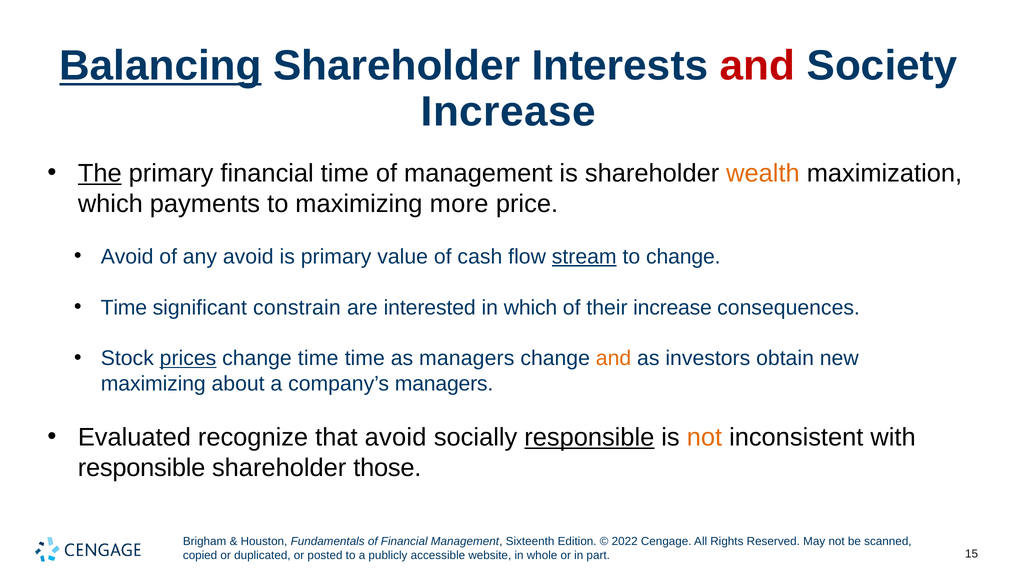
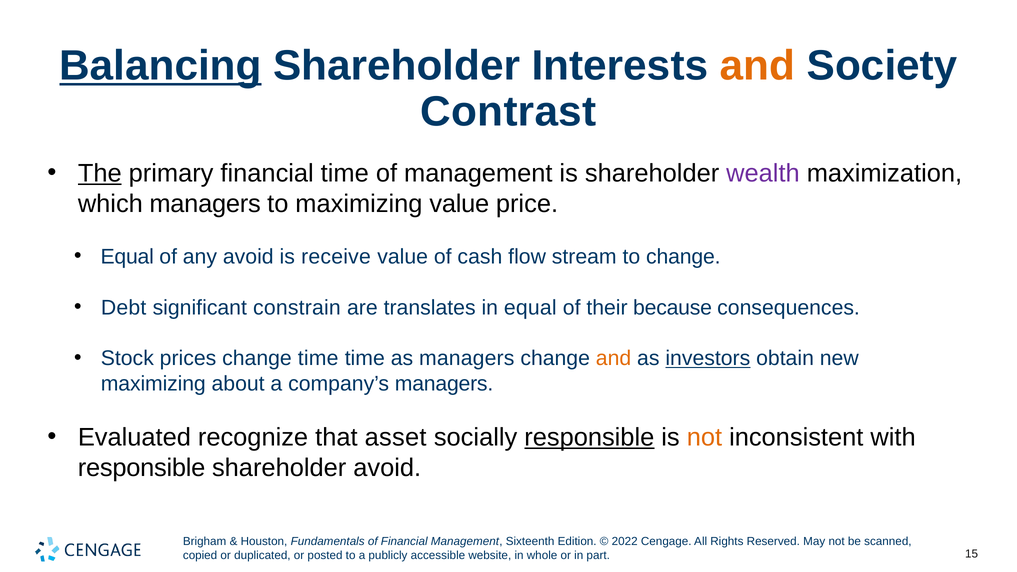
and at (758, 66) colour: red -> orange
Increase at (508, 112): Increase -> Contrast
wealth colour: orange -> purple
which payments: payments -> managers
maximizing more: more -> value
Avoid at (127, 257): Avoid -> Equal
is primary: primary -> receive
stream underline: present -> none
Time at (124, 308): Time -> Debt
interested: interested -> translates
in which: which -> equal
their increase: increase -> because
prices underline: present -> none
investors underline: none -> present
that avoid: avoid -> asset
shareholder those: those -> avoid
